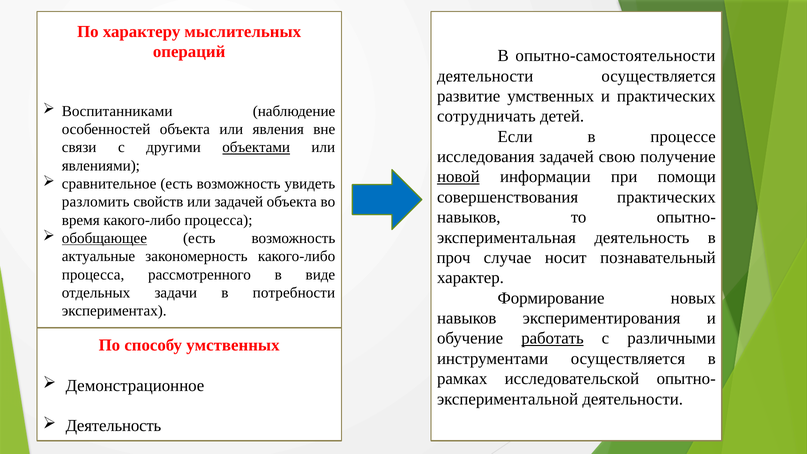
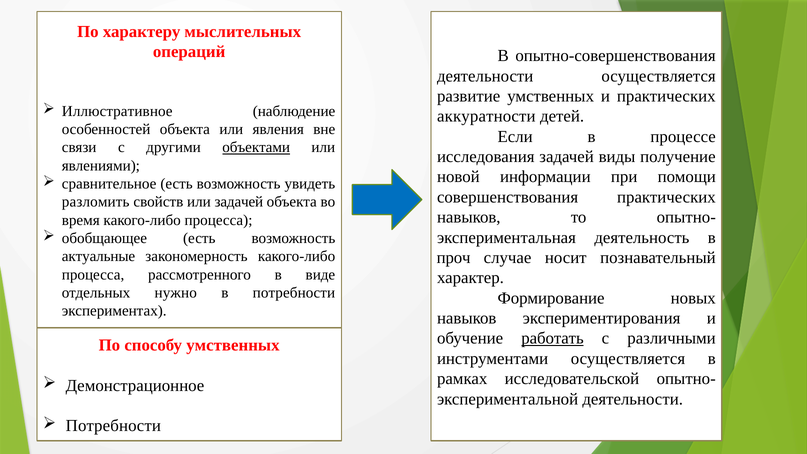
опытно-самостоятельности: опытно-самостоятельности -> опытно-совершенствования
Воспитанниками: Воспитанниками -> Иллюстративное
сотрудничать: сотрудничать -> аккуратности
свою: свою -> виды
новой underline: present -> none
обобщающее underline: present -> none
задачи: задачи -> нужно
Деятельность at (113, 426): Деятельность -> Потребности
